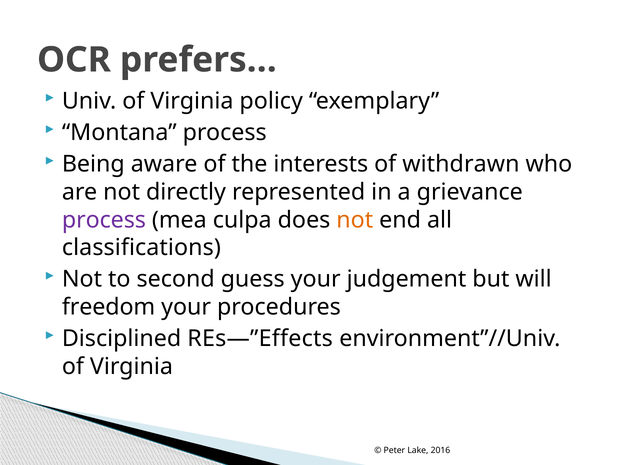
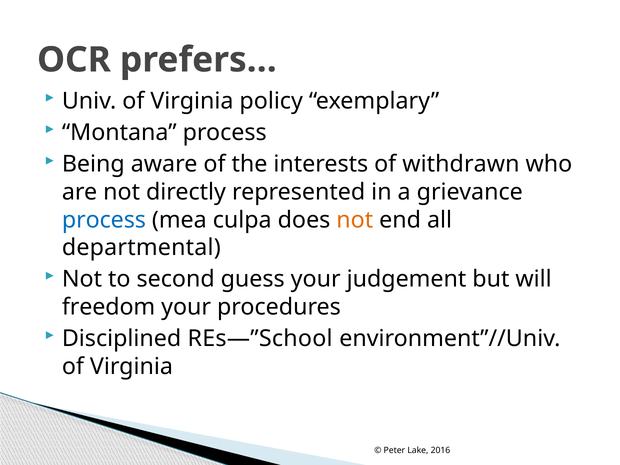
process at (104, 220) colour: purple -> blue
classifications: classifications -> departmental
REs—”Effects: REs—”Effects -> REs—”School
